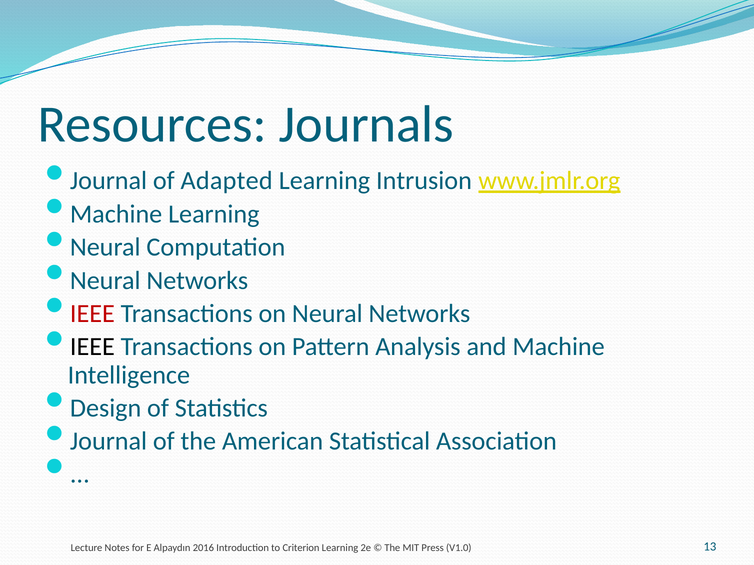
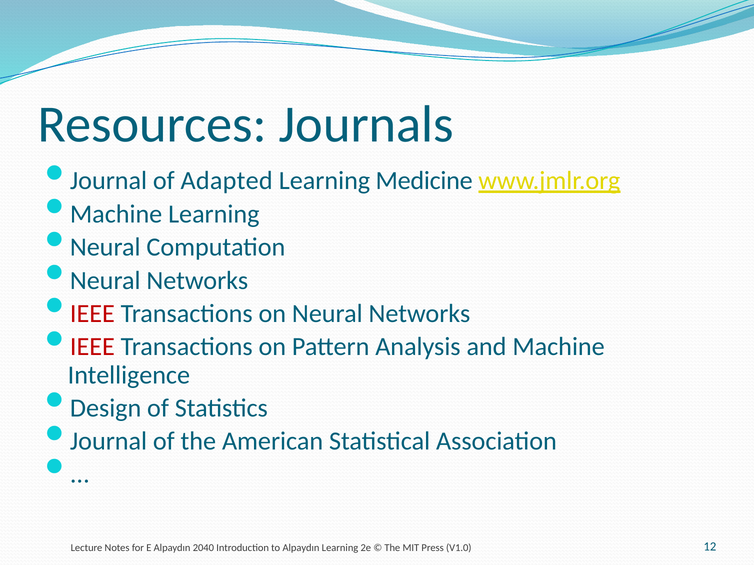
Intrusion: Intrusion -> Medicine
IEEE at (92, 347) colour: black -> red
2016: 2016 -> 2040
to Criterion: Criterion -> Alpaydın
13: 13 -> 12
